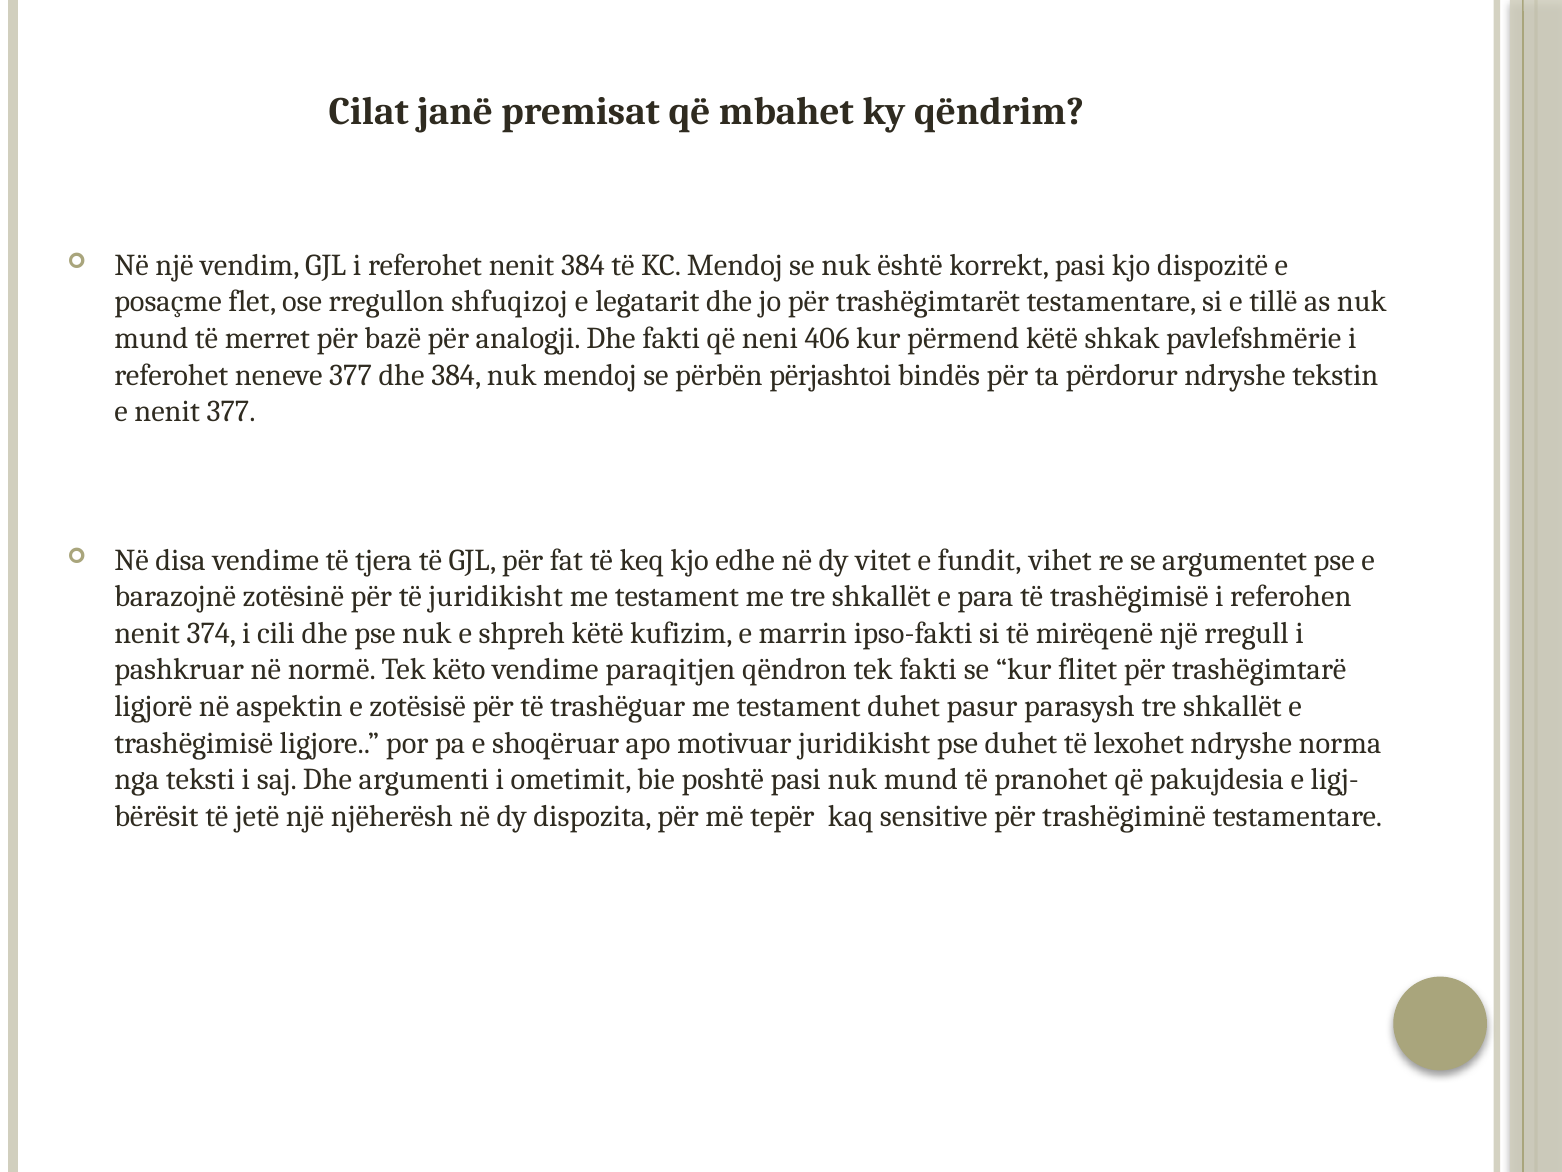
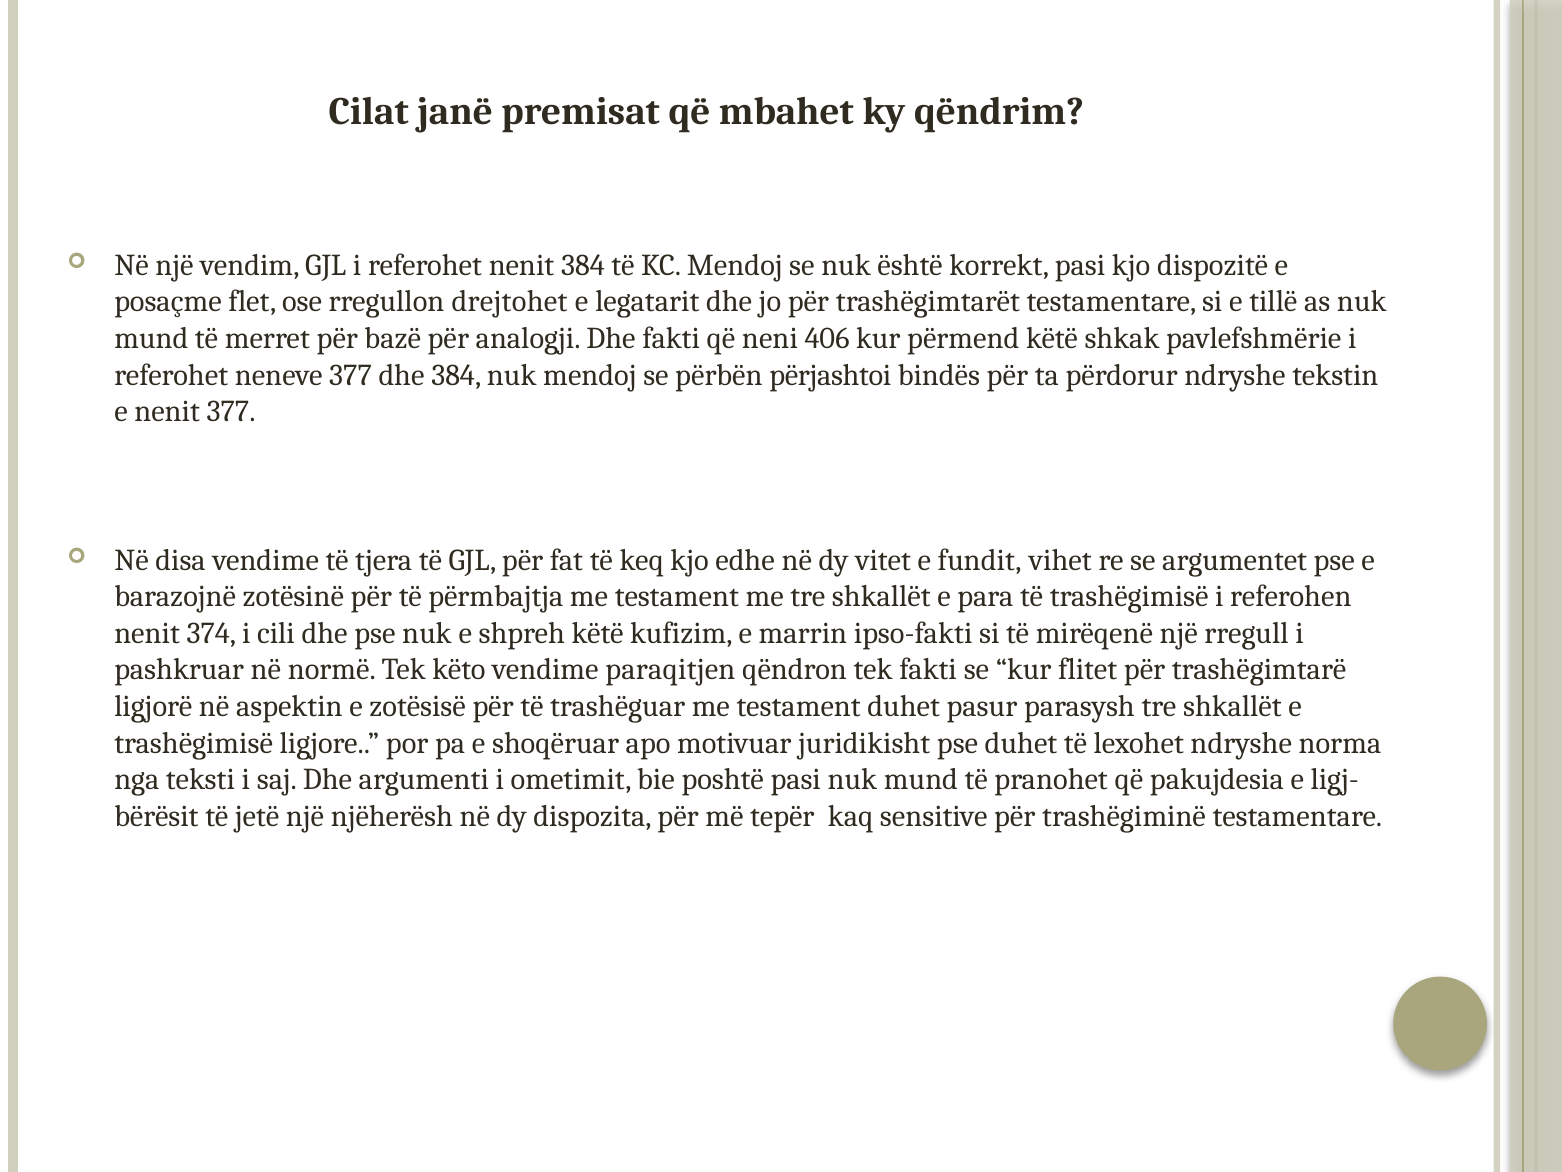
shfuqizoj: shfuqizoj -> drejtohet
të juridikisht: juridikisht -> përmbajtja
